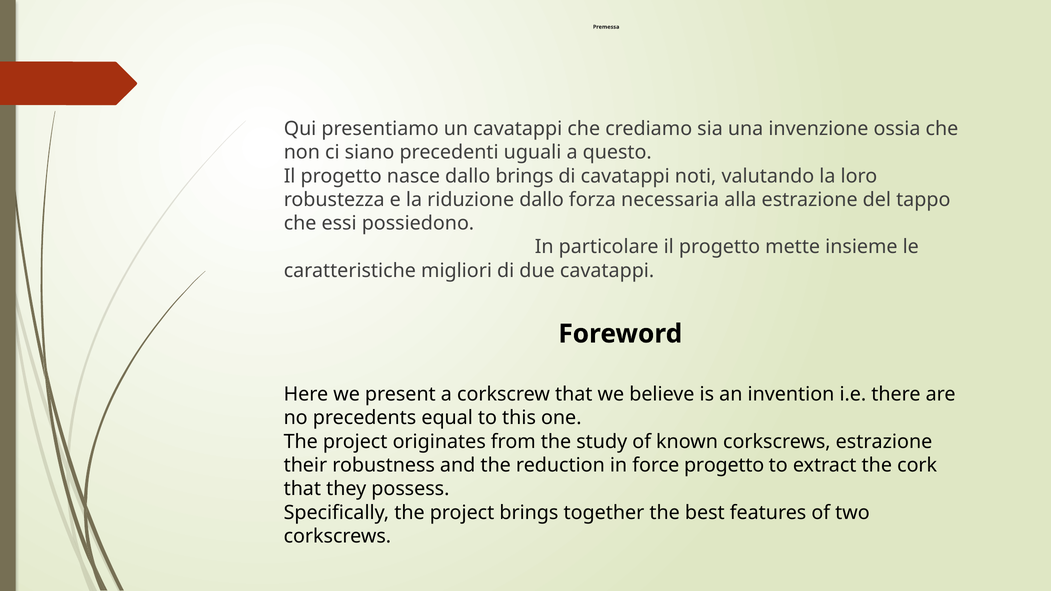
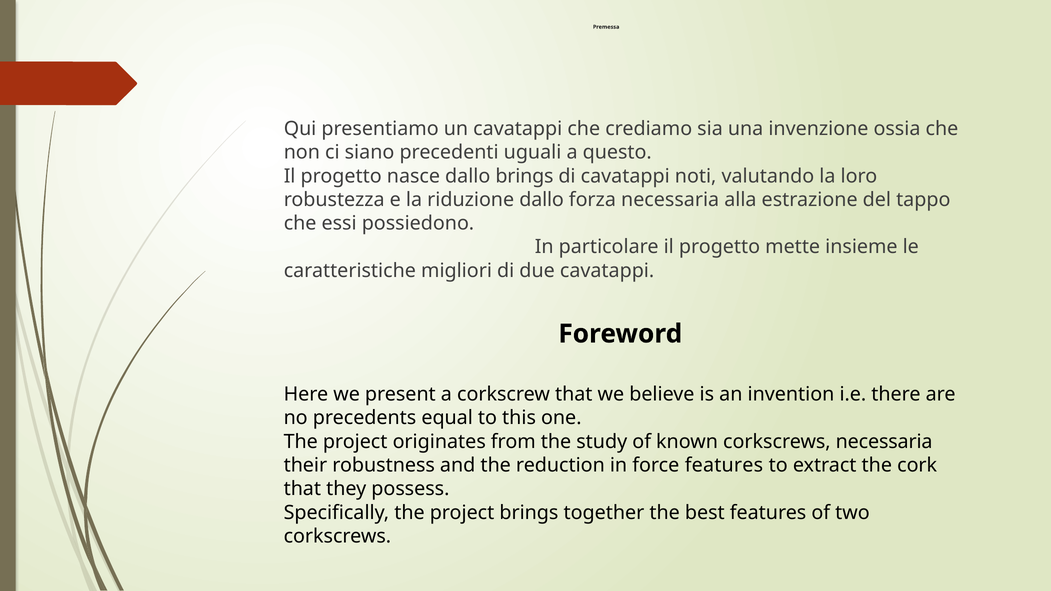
corkscrews estrazione: estrazione -> necessaria
force progetto: progetto -> features
